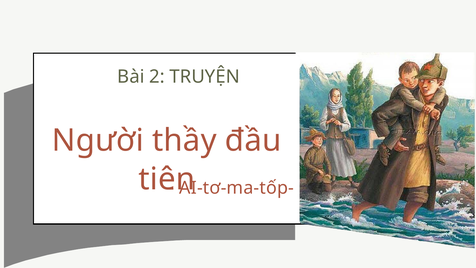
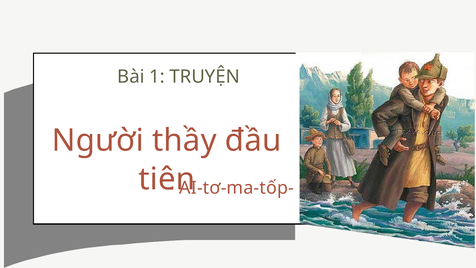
2: 2 -> 1
